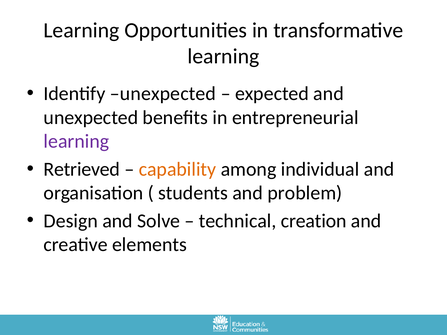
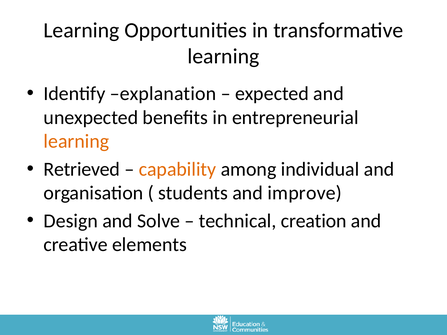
Identify unexpected: unexpected -> explanation
learning at (76, 141) colour: purple -> orange
problem: problem -> improve
